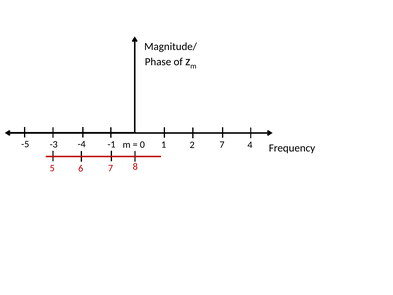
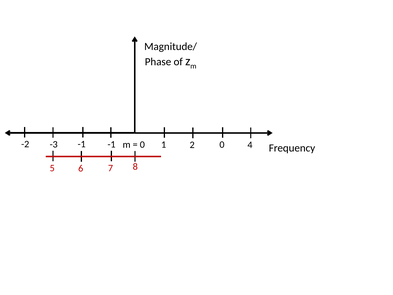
-5: -5 -> -2
-3 -4: -4 -> -1
0 7: 7 -> 0
